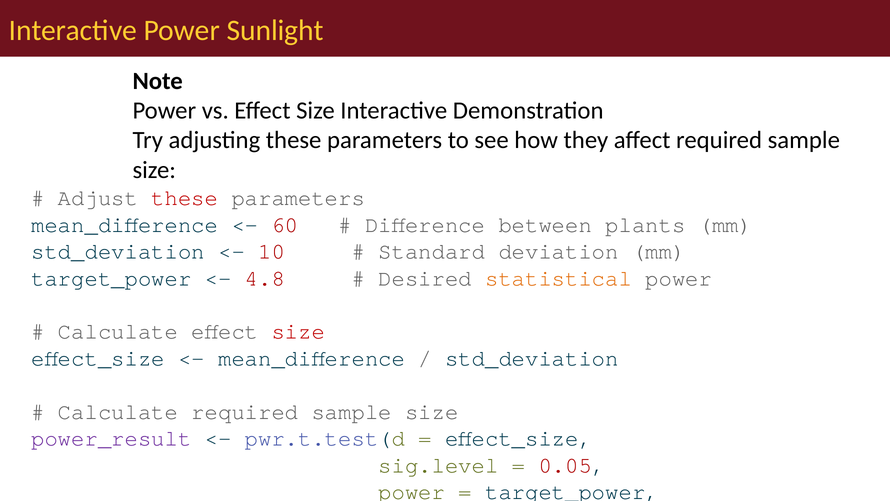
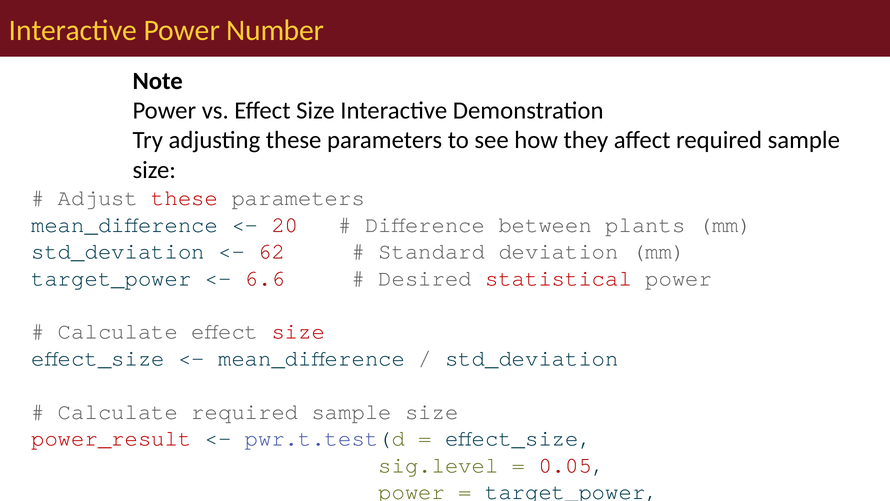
Sunlight: Sunlight -> Number
60: 60 -> 20
10: 10 -> 62
4.8: 4.8 -> 6.6
statistical colour: orange -> red
power_result colour: purple -> red
